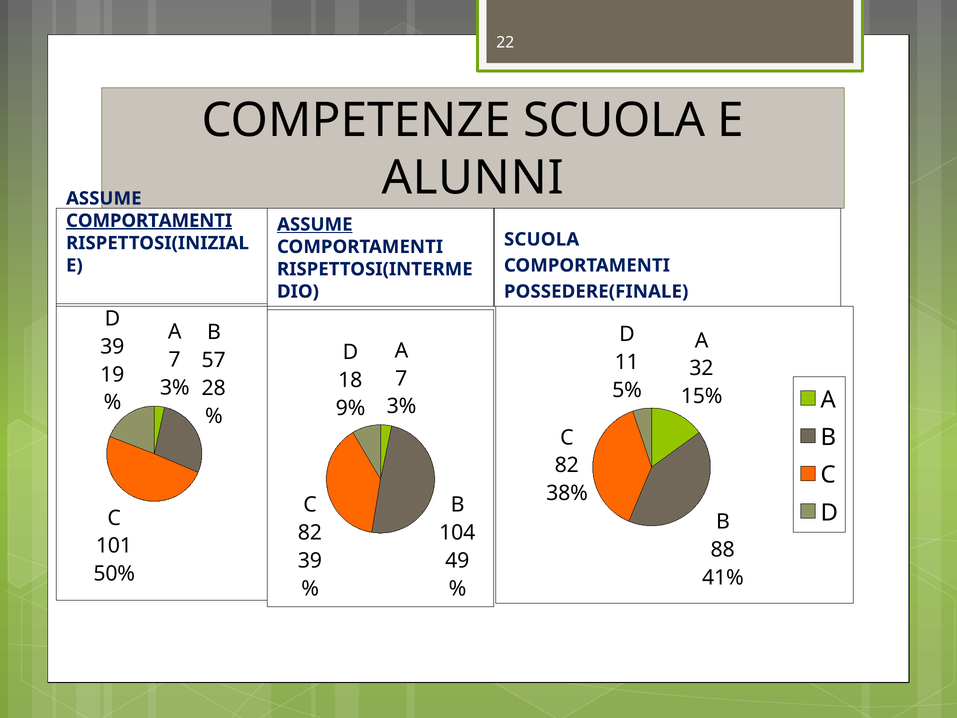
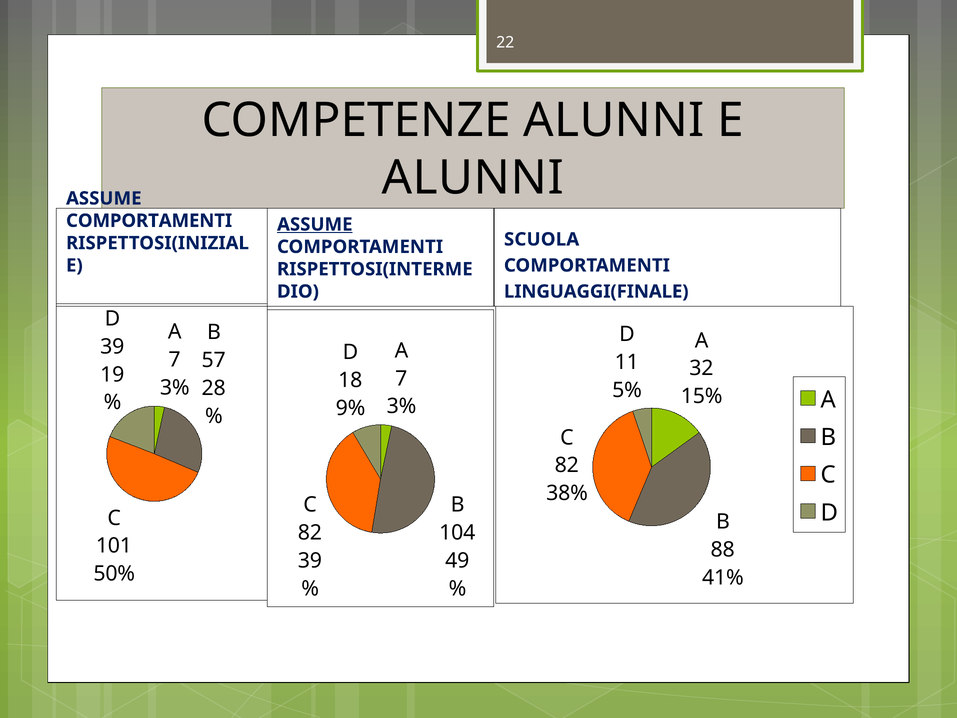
COMPETENZE SCUOLA: SCUOLA -> ALUNNI
COMPORTAMENTI at (149, 221) underline: present -> none
POSSEDERE(FINALE: POSSEDERE(FINALE -> LINGUAGGI(FINALE
